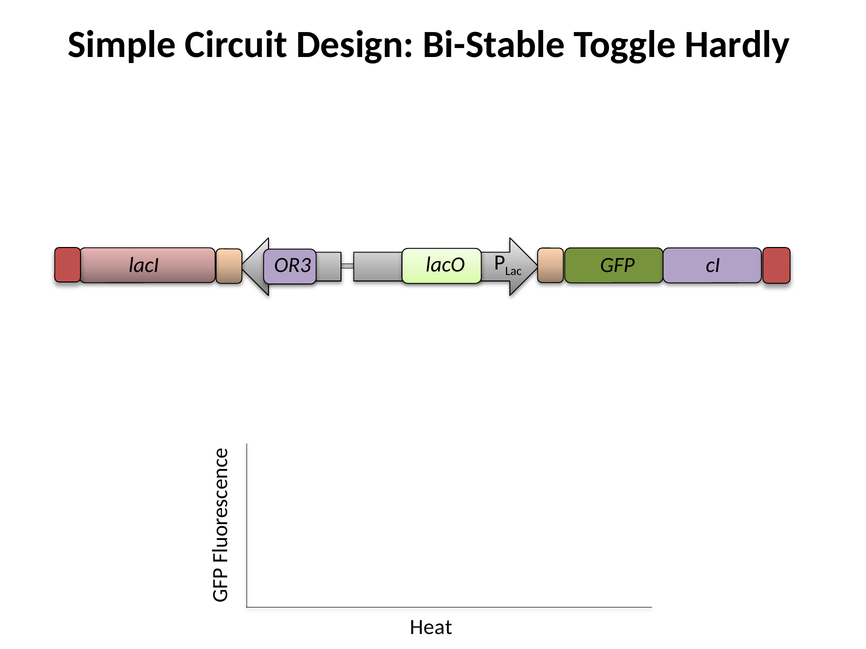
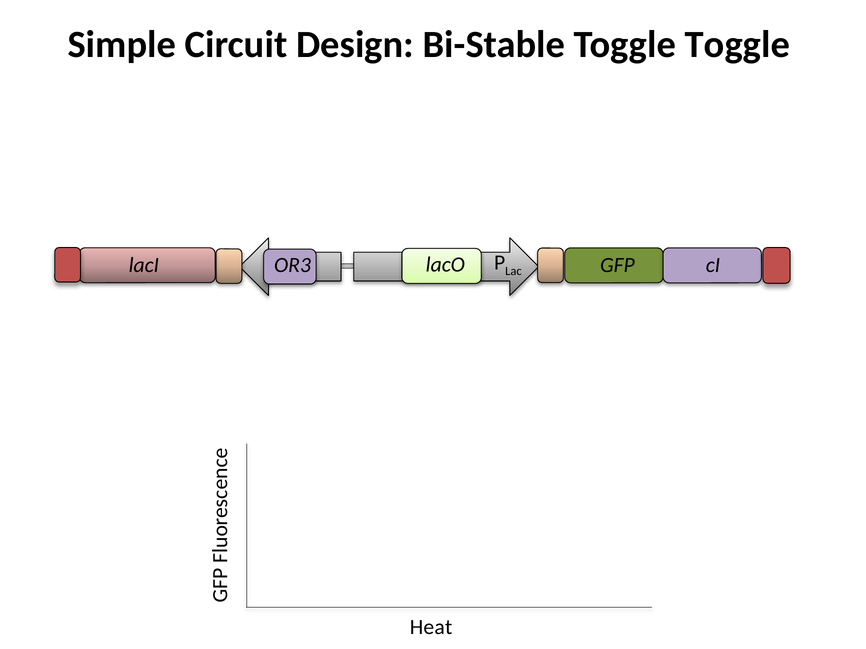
Toggle Hardly: Hardly -> Toggle
